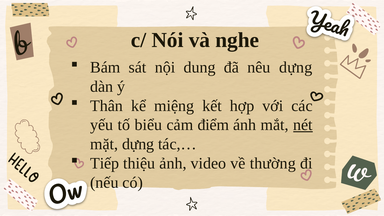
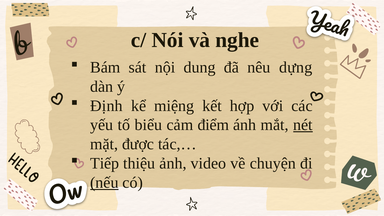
Thân: Thân -> Định
mặt dựng: dựng -> được
thường: thường -> chuyện
nếu underline: none -> present
